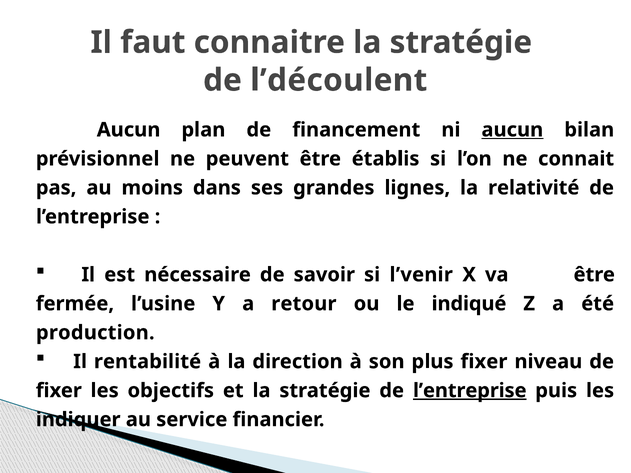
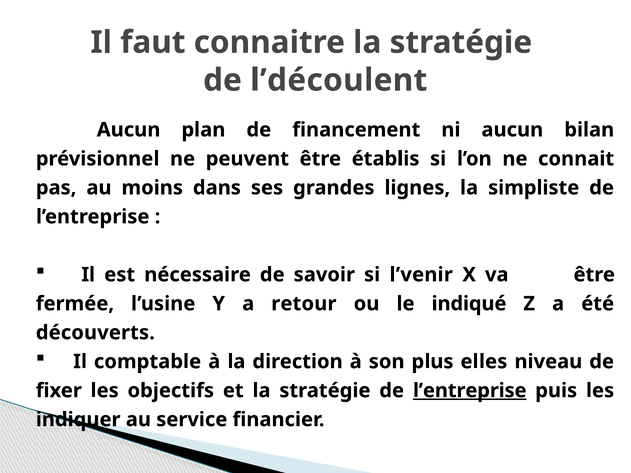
aucun at (512, 130) underline: present -> none
relativité: relativité -> simpliste
production: production -> découverts
rentabilité: rentabilité -> comptable
plus fixer: fixer -> elles
